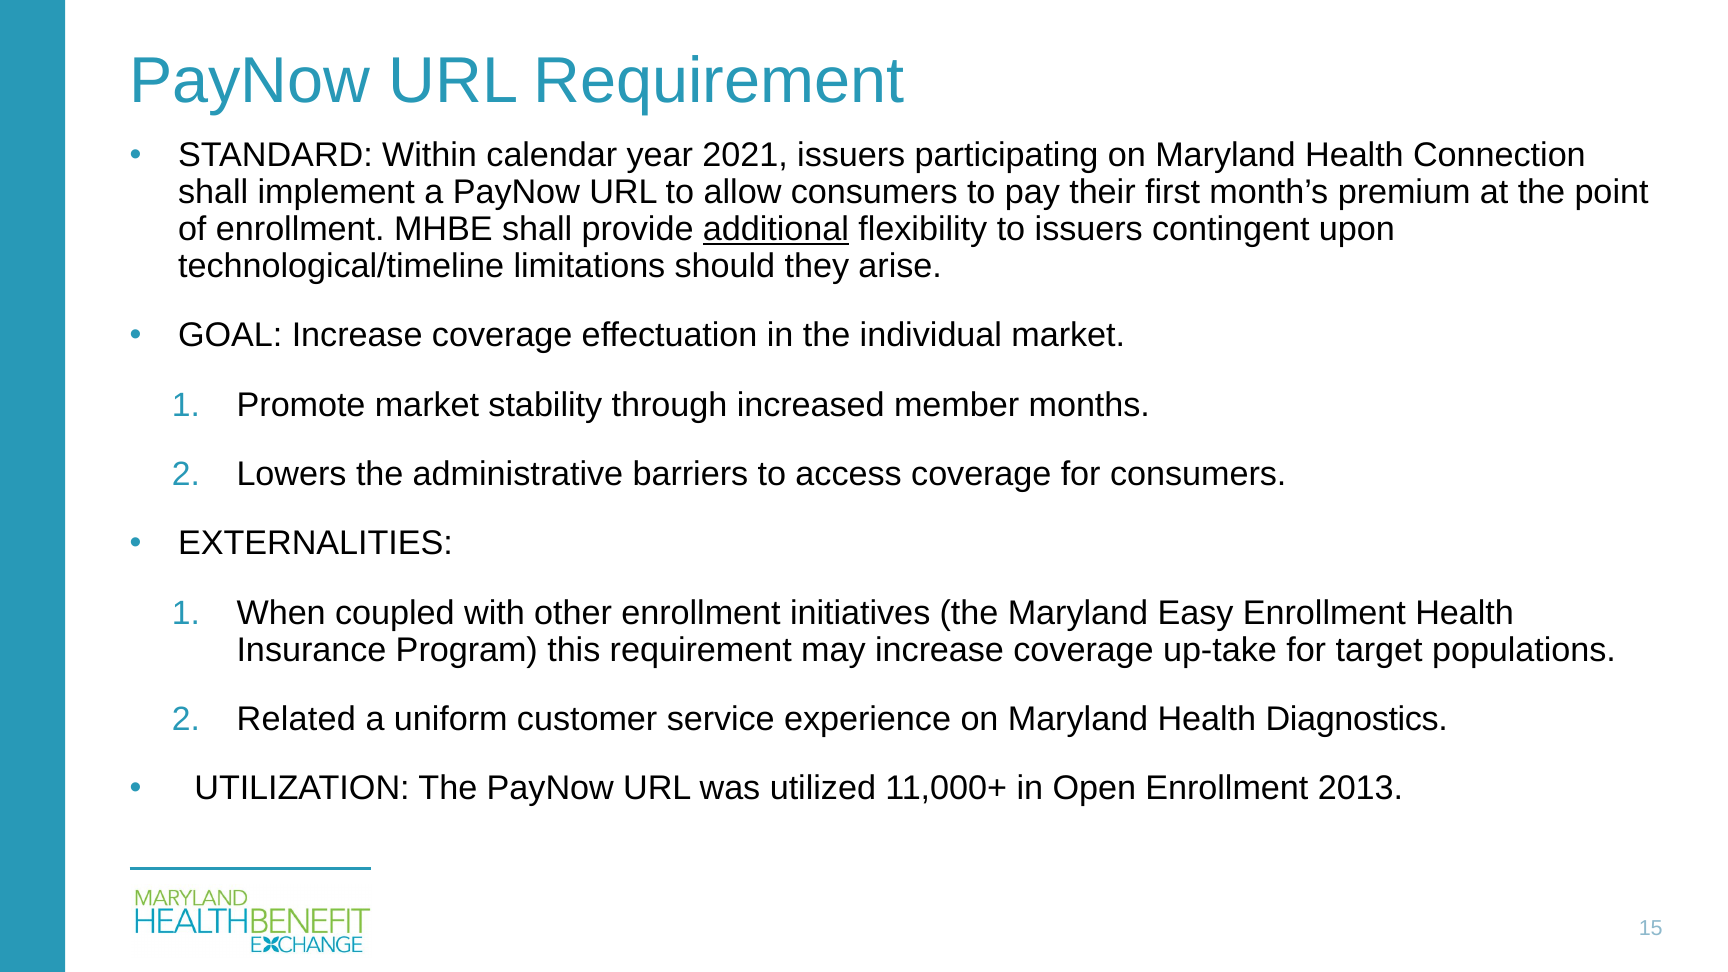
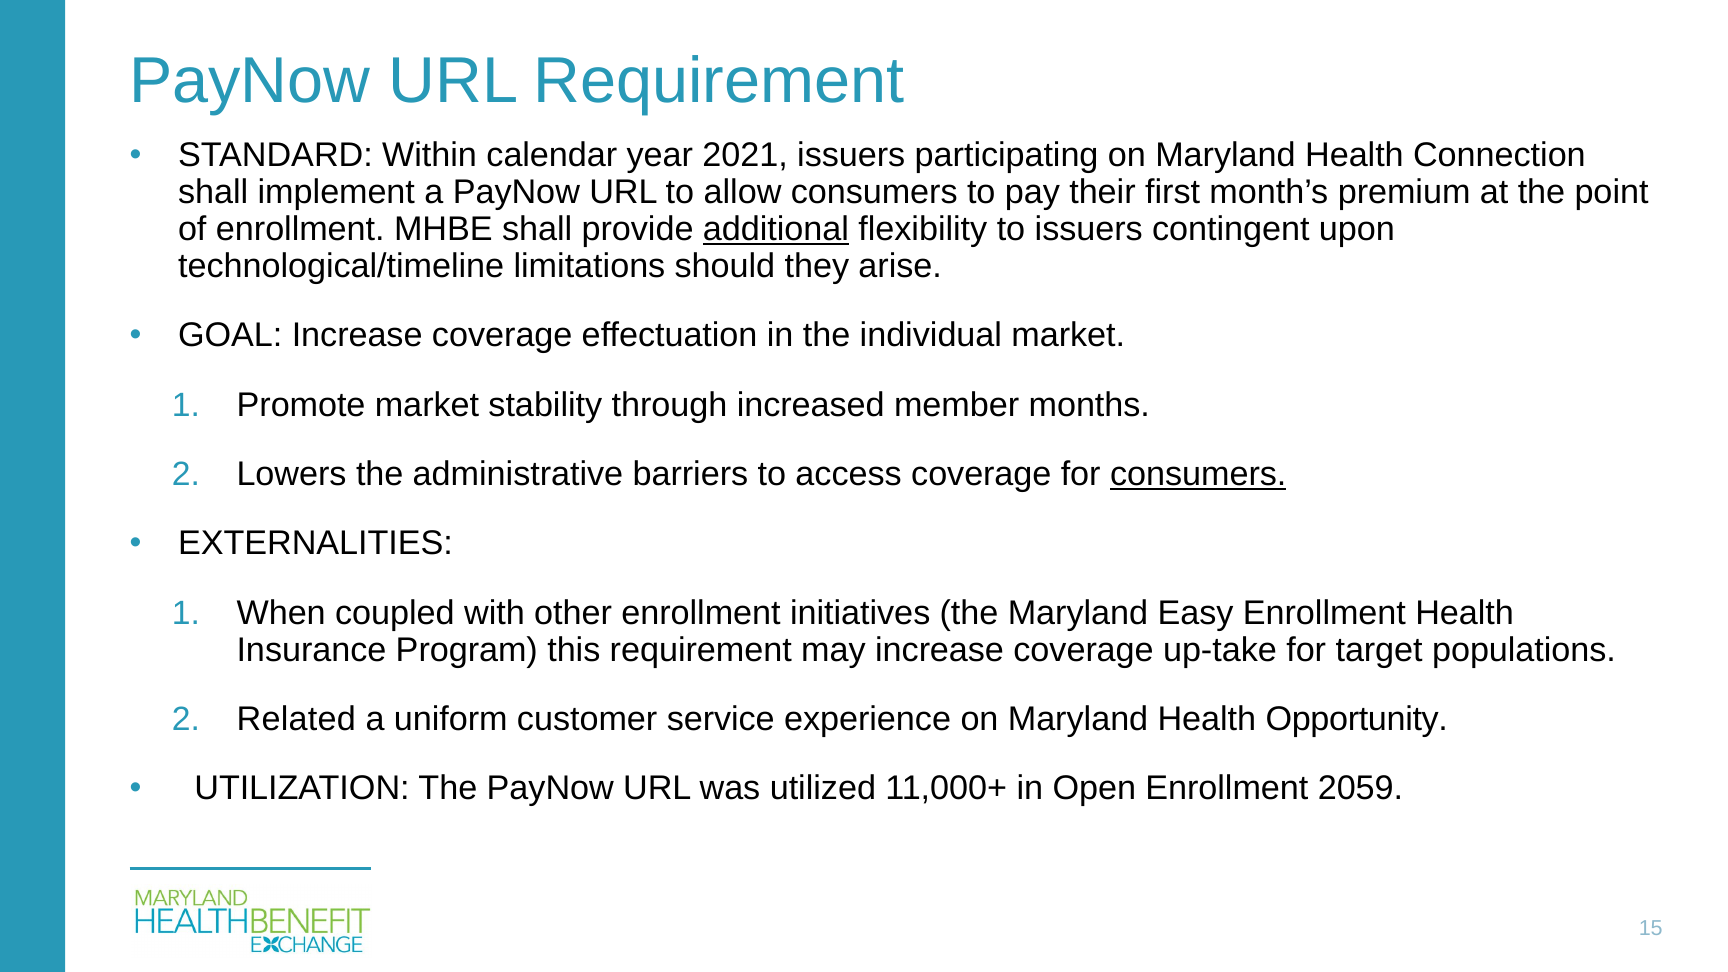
consumers at (1198, 474) underline: none -> present
Diagnostics: Diagnostics -> Opportunity
2013: 2013 -> 2059
